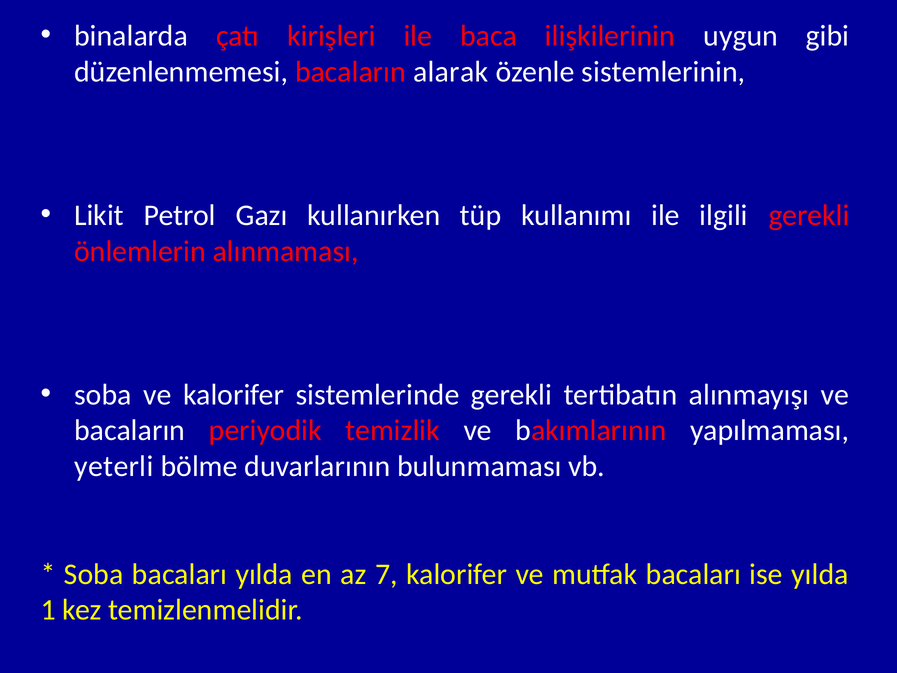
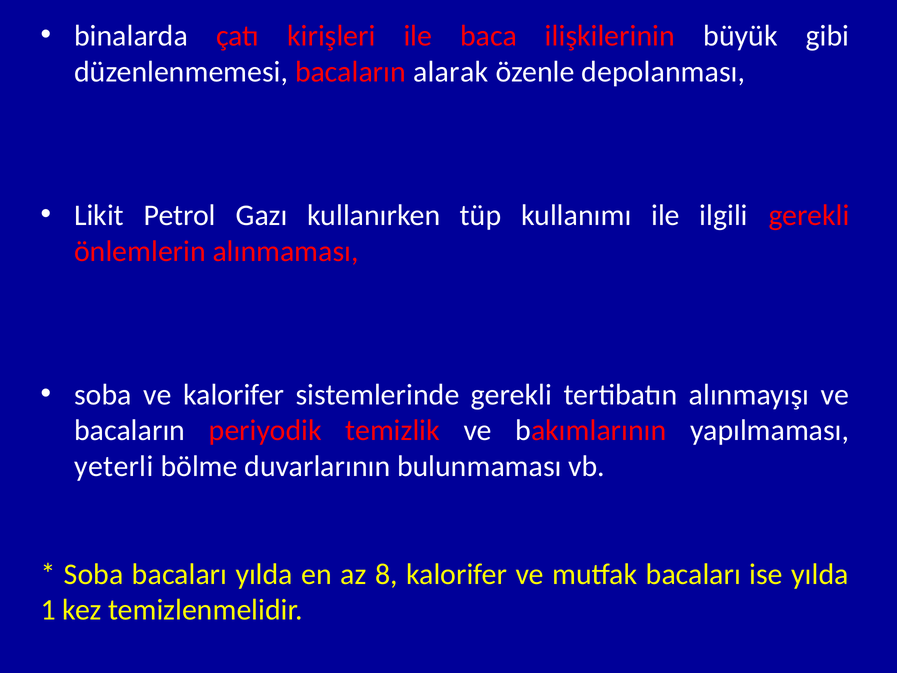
uygun: uygun -> büyük
sistemlerinin: sistemlerinin -> depolanması
7: 7 -> 8
